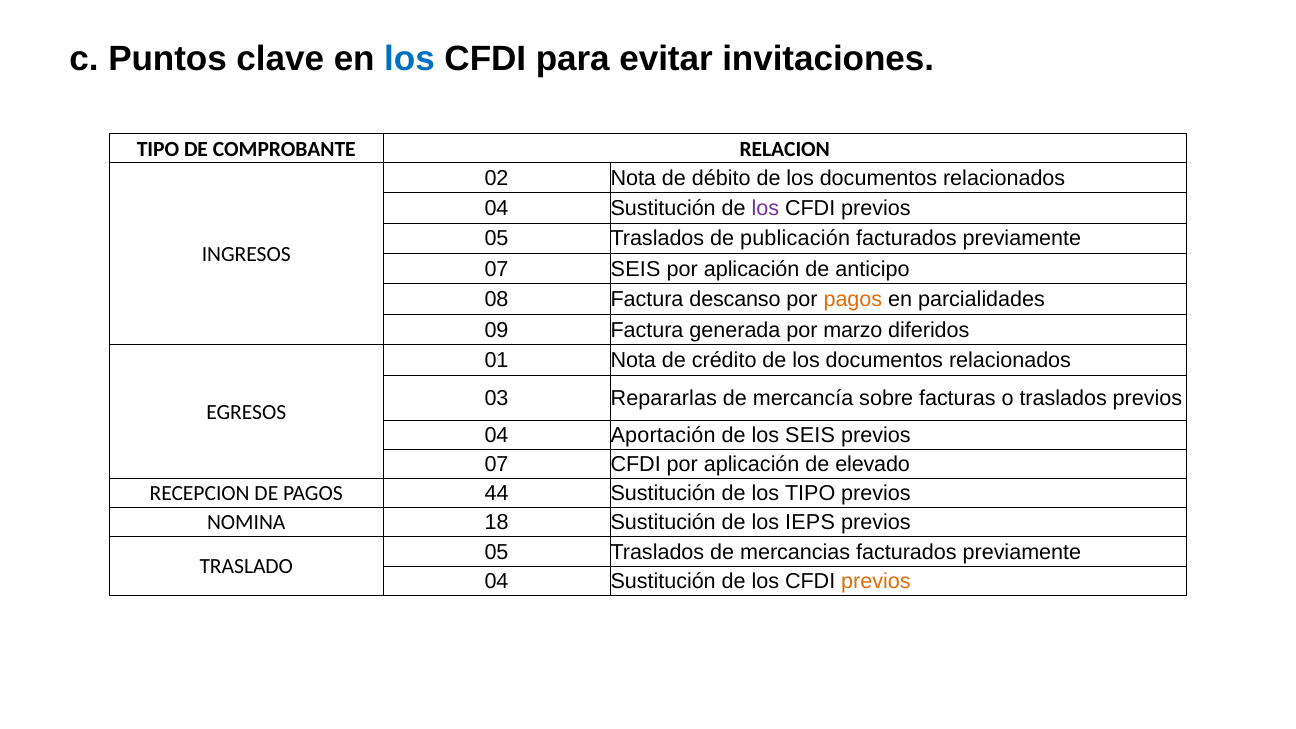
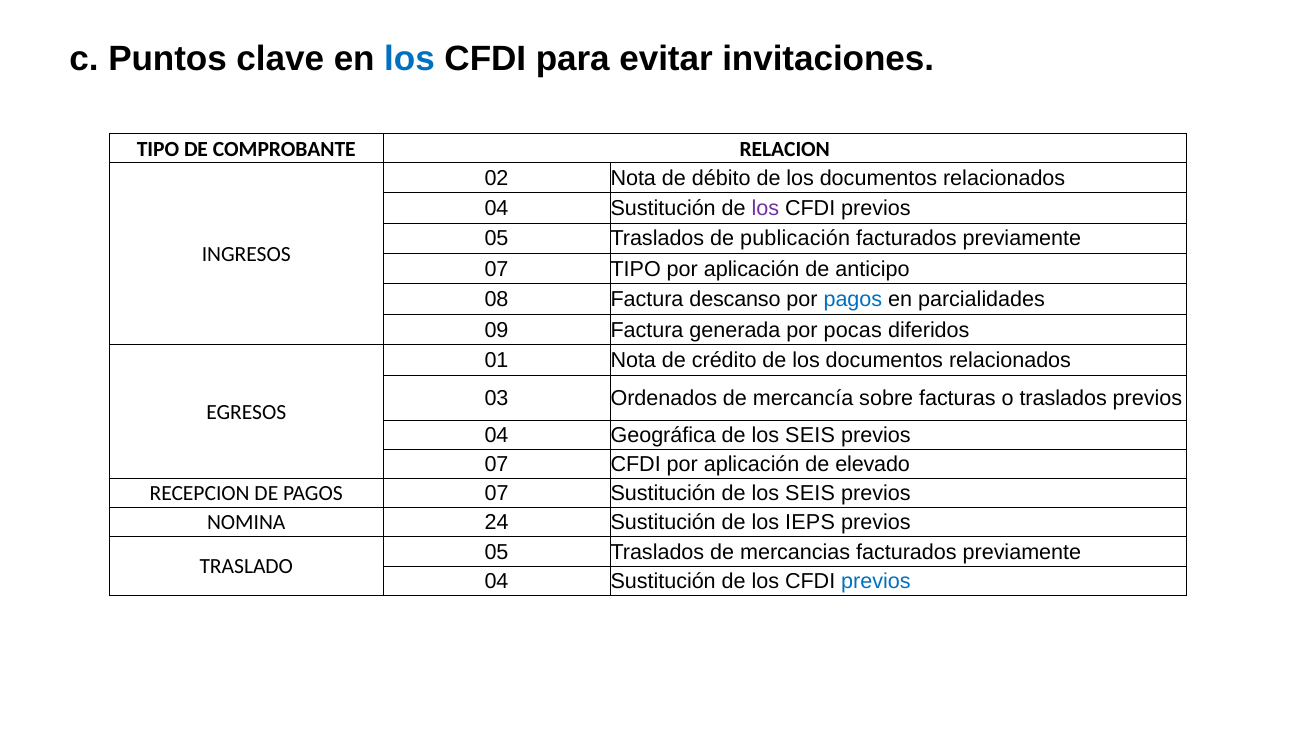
07 SEIS: SEIS -> TIPO
pagos at (853, 300) colour: orange -> blue
marzo: marzo -> pocas
Repararlas: Repararlas -> Ordenados
Aportación: Aportación -> Geográfica
PAGOS 44: 44 -> 07
Sustitución de los TIPO: TIPO -> SEIS
18: 18 -> 24
previos at (876, 582) colour: orange -> blue
